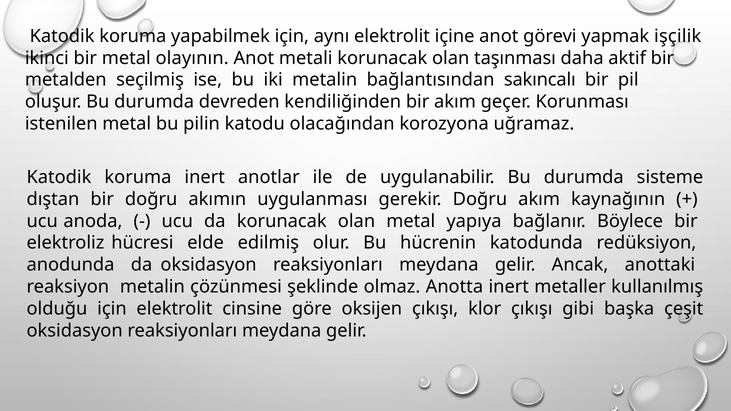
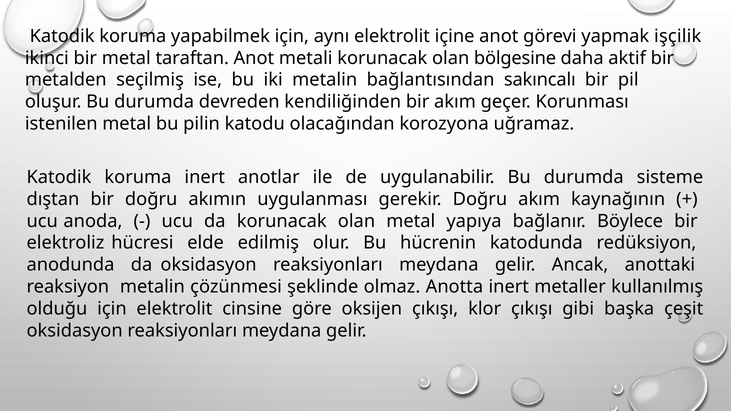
olayının: olayının -> taraftan
taşınması: taşınması -> bölgesine
